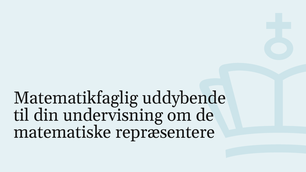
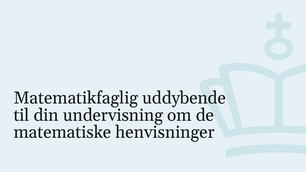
repræsentere: repræsentere -> henvisninger
